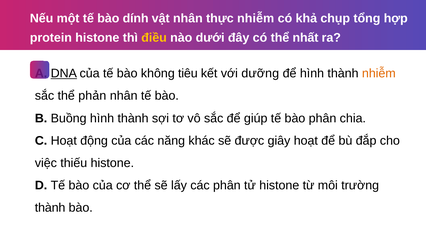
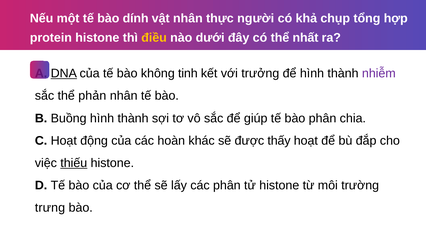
thực nhiễm: nhiễm -> người
tiêu: tiêu -> tinh
dưỡng: dưỡng -> trưởng
nhiễm at (379, 73) colour: orange -> purple
năng: năng -> hoàn
giây: giây -> thấy
thiếu underline: none -> present
thành at (50, 208): thành -> trưng
